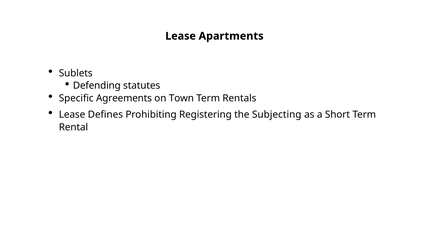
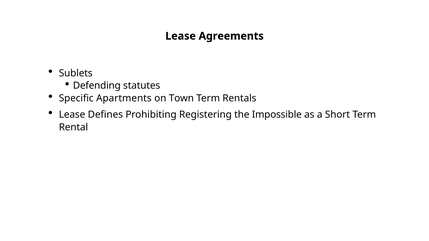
Apartments: Apartments -> Agreements
Agreements: Agreements -> Apartments
Subjecting: Subjecting -> Impossible
